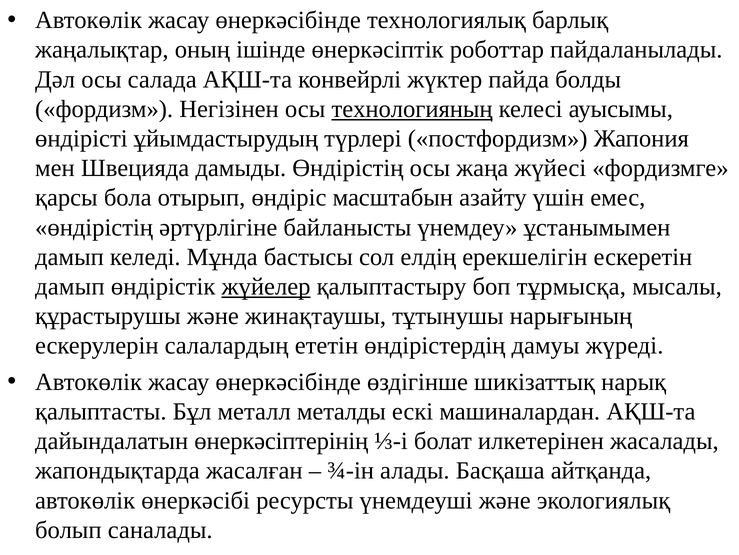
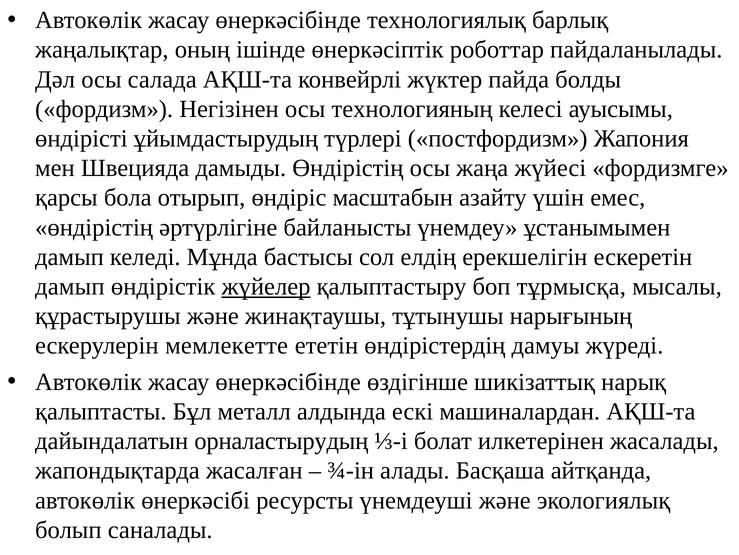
технологияның underline: present -> none
салалардың: салалардың -> мемлекетте
металды: металды -> алдында
өнеркәсіптерінің: өнеркәсіптерінің -> орналастырудың
